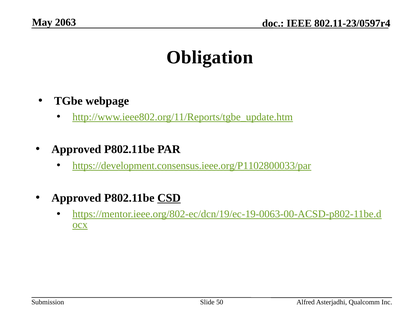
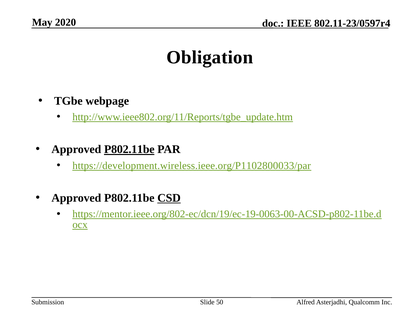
2063: 2063 -> 2020
P802.11be at (129, 149) underline: none -> present
https://development.consensus.ieee.org/P1102800033/par: https://development.consensus.ieee.org/P1102800033/par -> https://development.wireless.ieee.org/P1102800033/par
